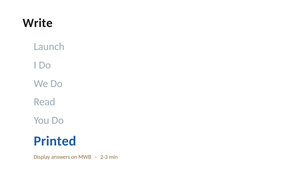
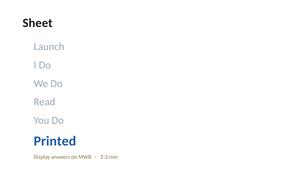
Write: Write -> Sheet
